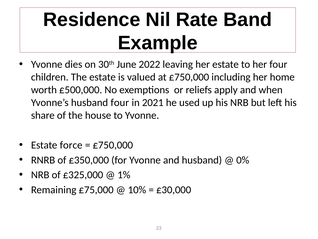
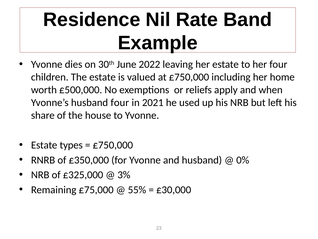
force: force -> types
1%: 1% -> 3%
10%: 10% -> 55%
